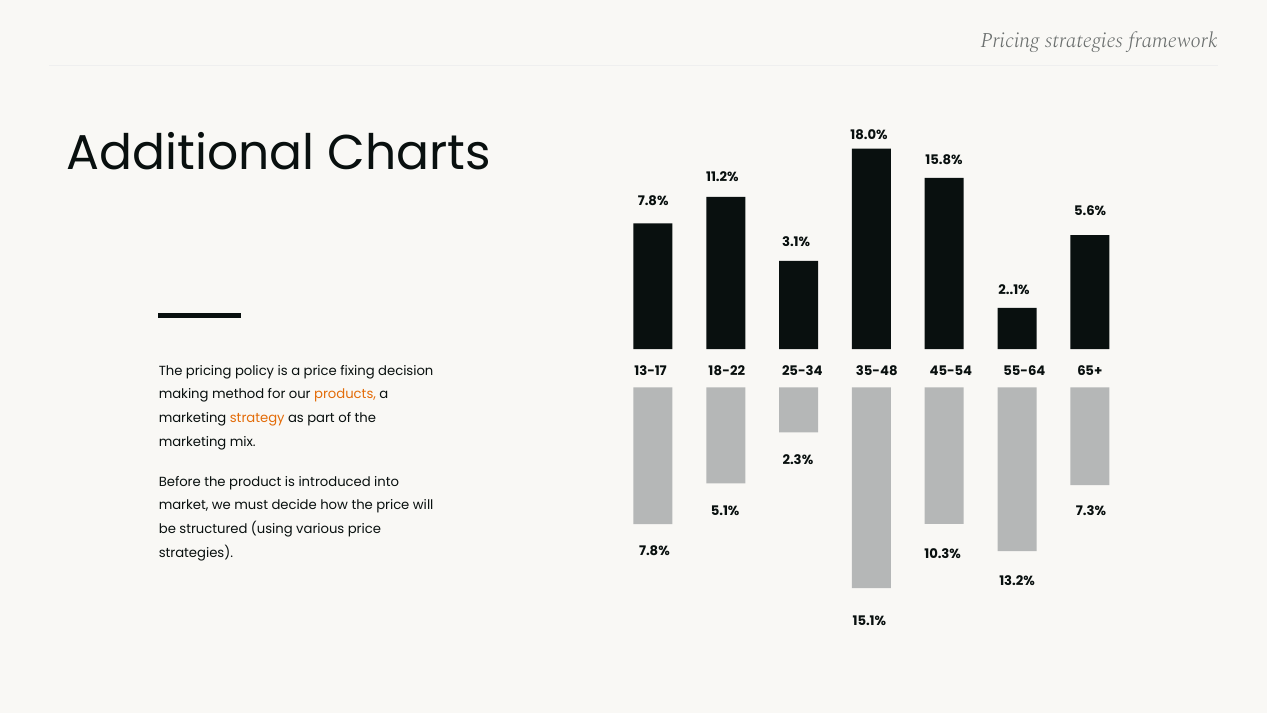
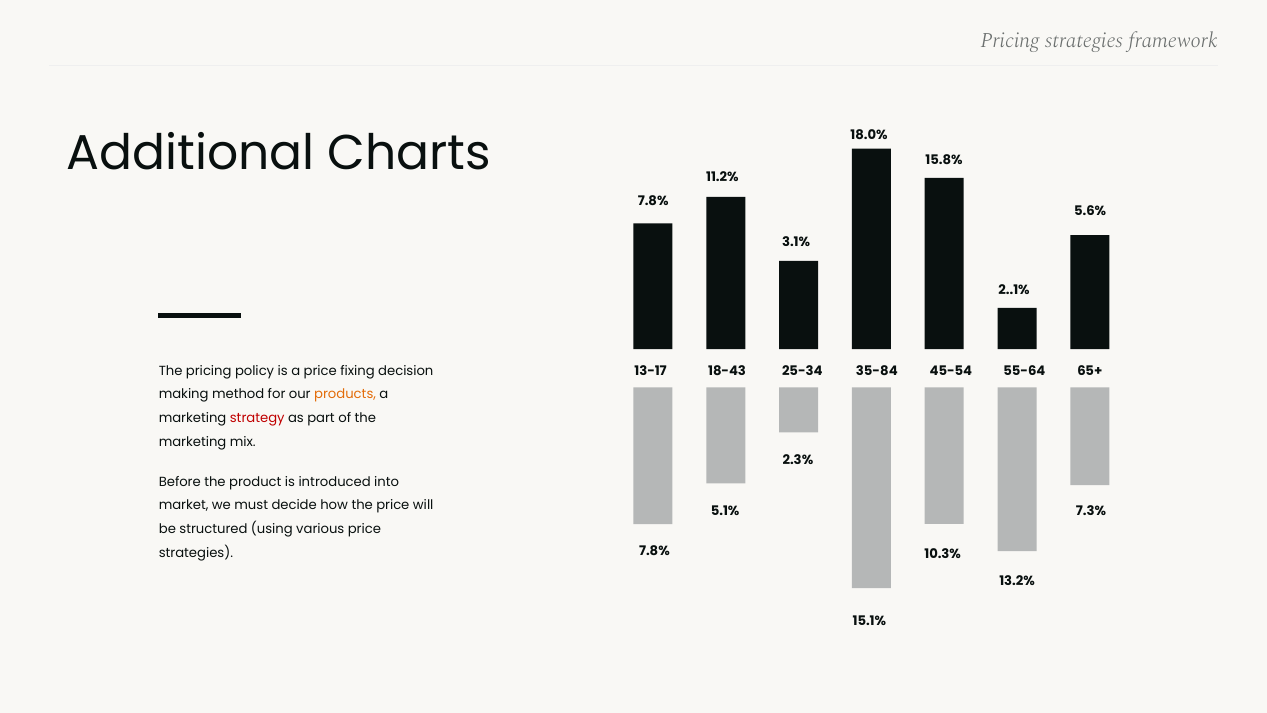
18-22: 18-22 -> 18-43
35-48: 35-48 -> 35-84
strategy colour: orange -> red
